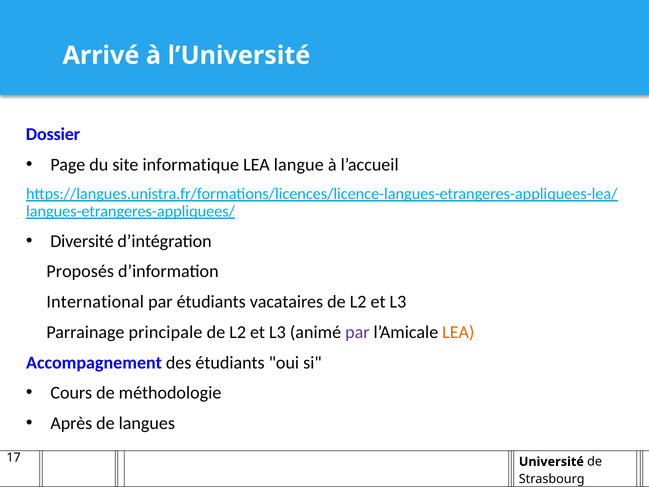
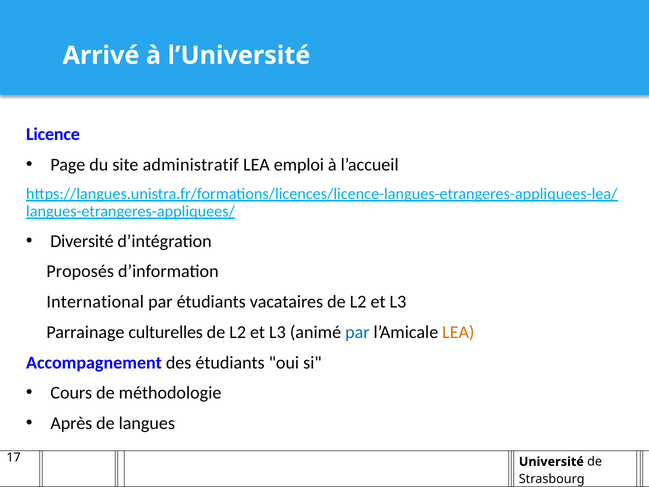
Dossier: Dossier -> Licence
informatique: informatique -> administratif
langue: langue -> emploi
principale: principale -> culturelles
par at (357, 332) colour: purple -> blue
